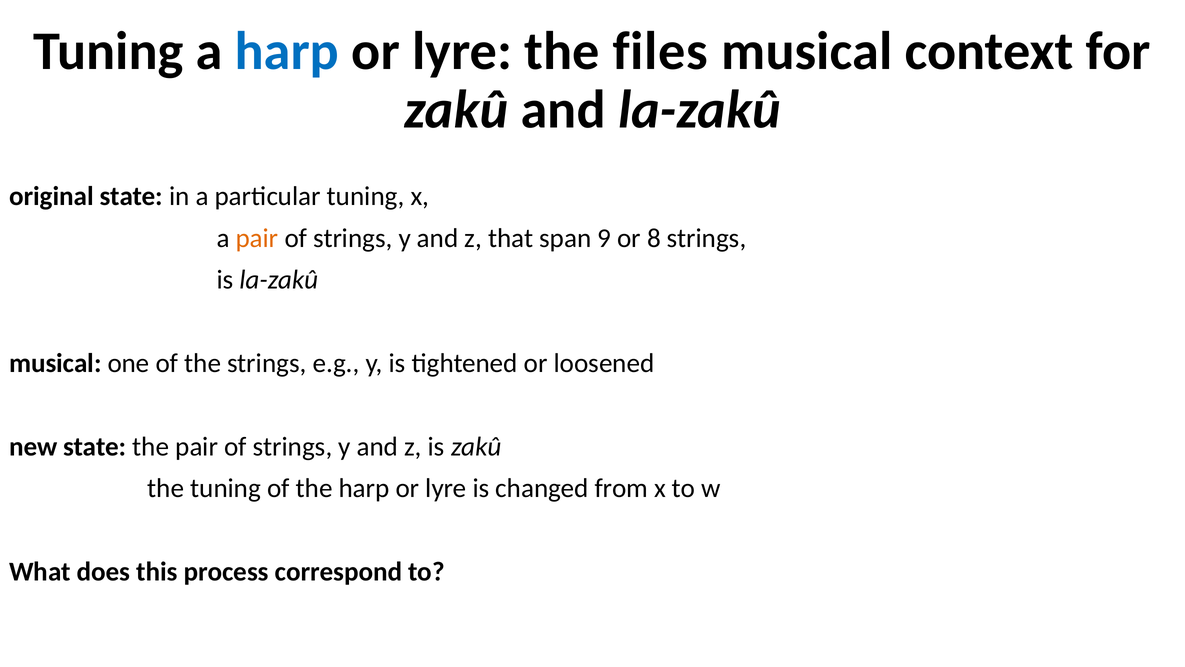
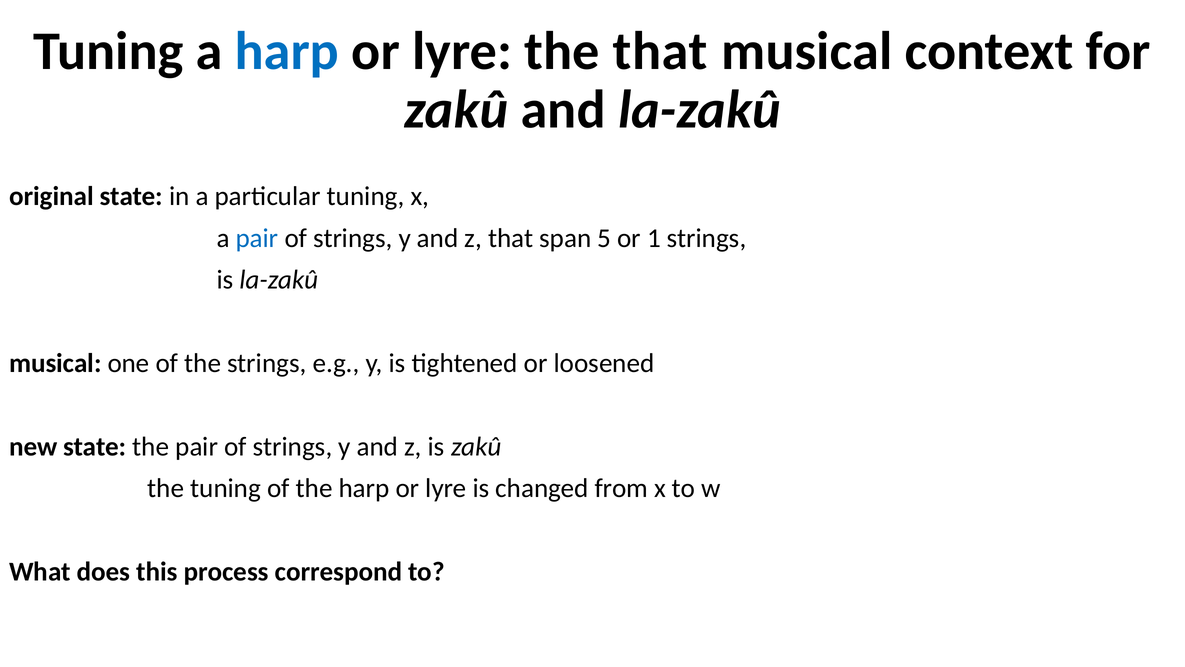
the files: files -> that
pair at (257, 238) colour: orange -> blue
9: 9 -> 5
8: 8 -> 1
